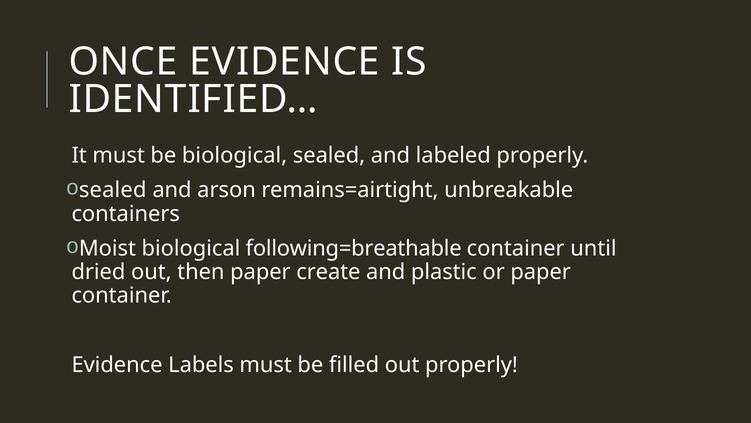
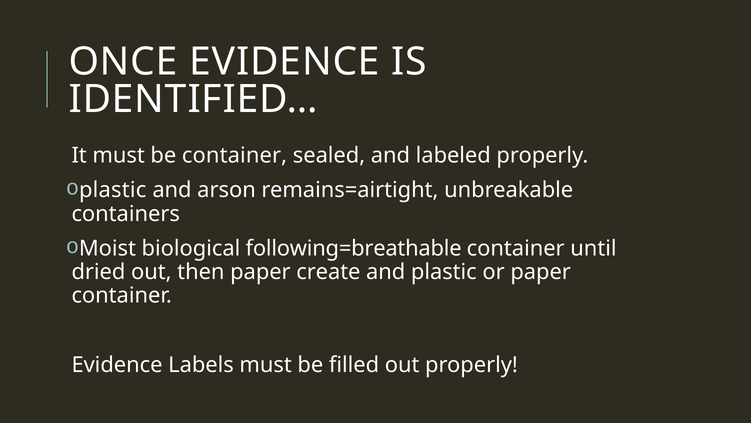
be biological: biological -> container
sealed at (113, 190): sealed -> plastic
